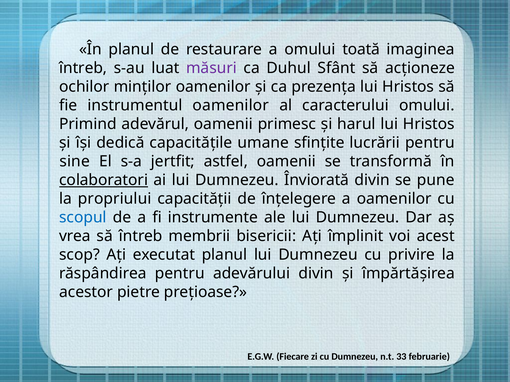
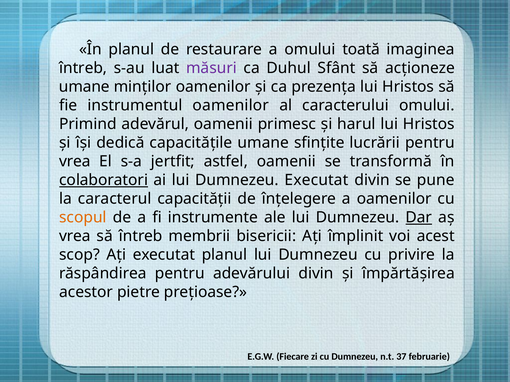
ochilor at (84, 87): ochilor -> umane
sine at (75, 162): sine -> vrea
Dumnezeu Înviorată: Înviorată -> Executat
propriului: propriului -> caracterul
scopul colour: blue -> orange
Dar underline: none -> present
33: 33 -> 37
